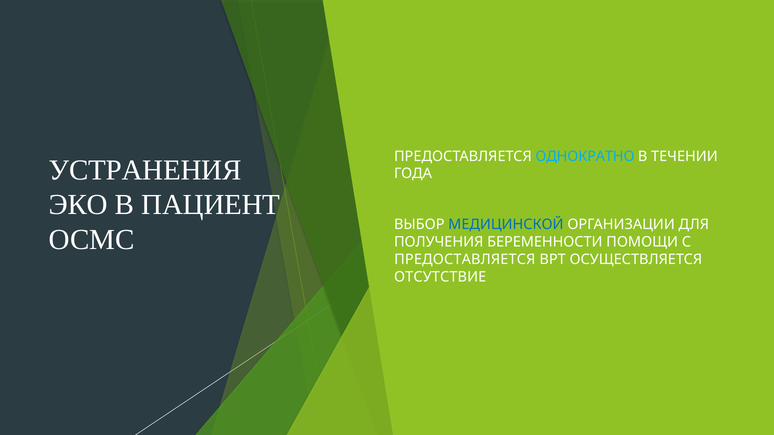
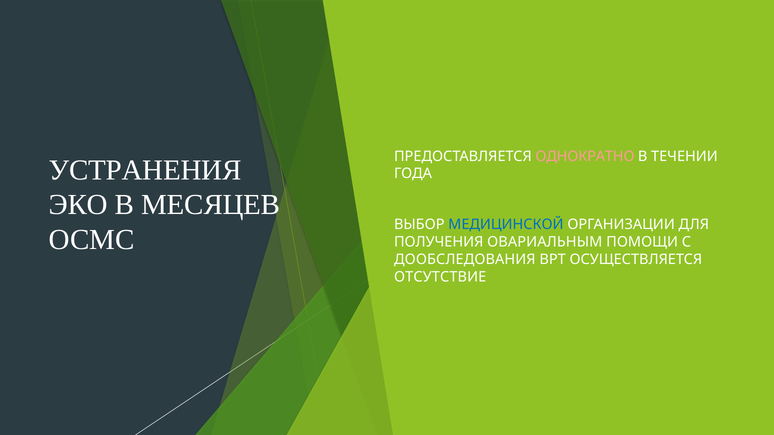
ОДНОКРАТНО colour: light blue -> pink
ПАЦИЕНТ: ПАЦИЕНТ -> МЕСЯЦЕВ
БЕРЕМЕННОСТИ: БЕРЕМЕННОСТИ -> ОВАРИАЛЬНЫМ
ПРЕДОСТАВЛЯЕТСЯ at (465, 260): ПРЕДОСТАВЛЯЕТСЯ -> ДООБСЛЕДОВАНИЯ
